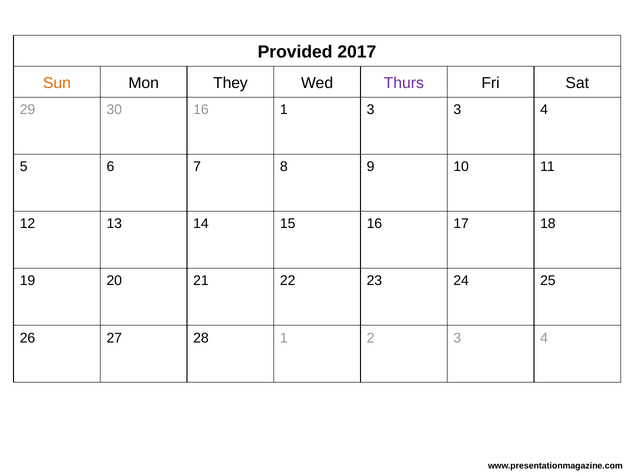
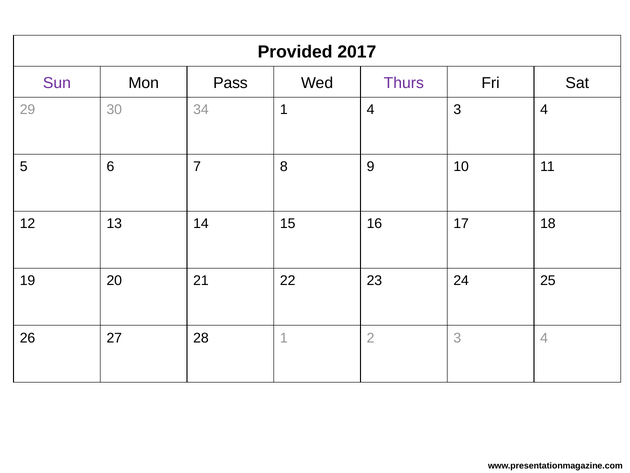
Sun colour: orange -> purple
They: They -> Pass
30 16: 16 -> 34
1 3: 3 -> 4
